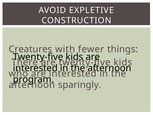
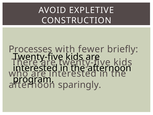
Creatures: Creatures -> Processes
things: things -> briefly
